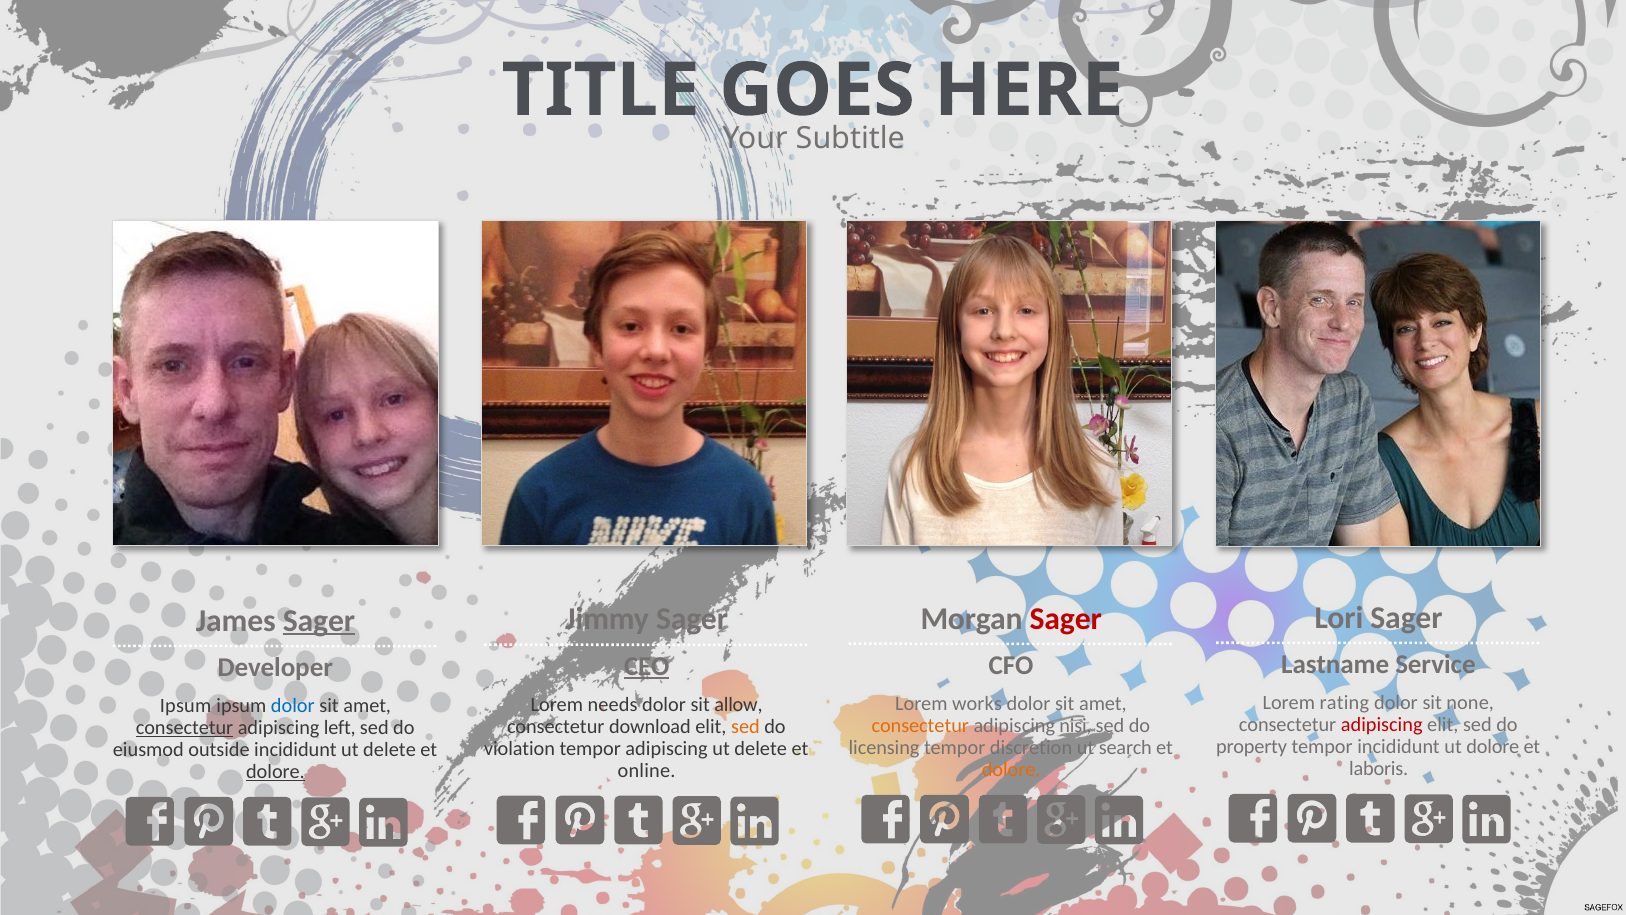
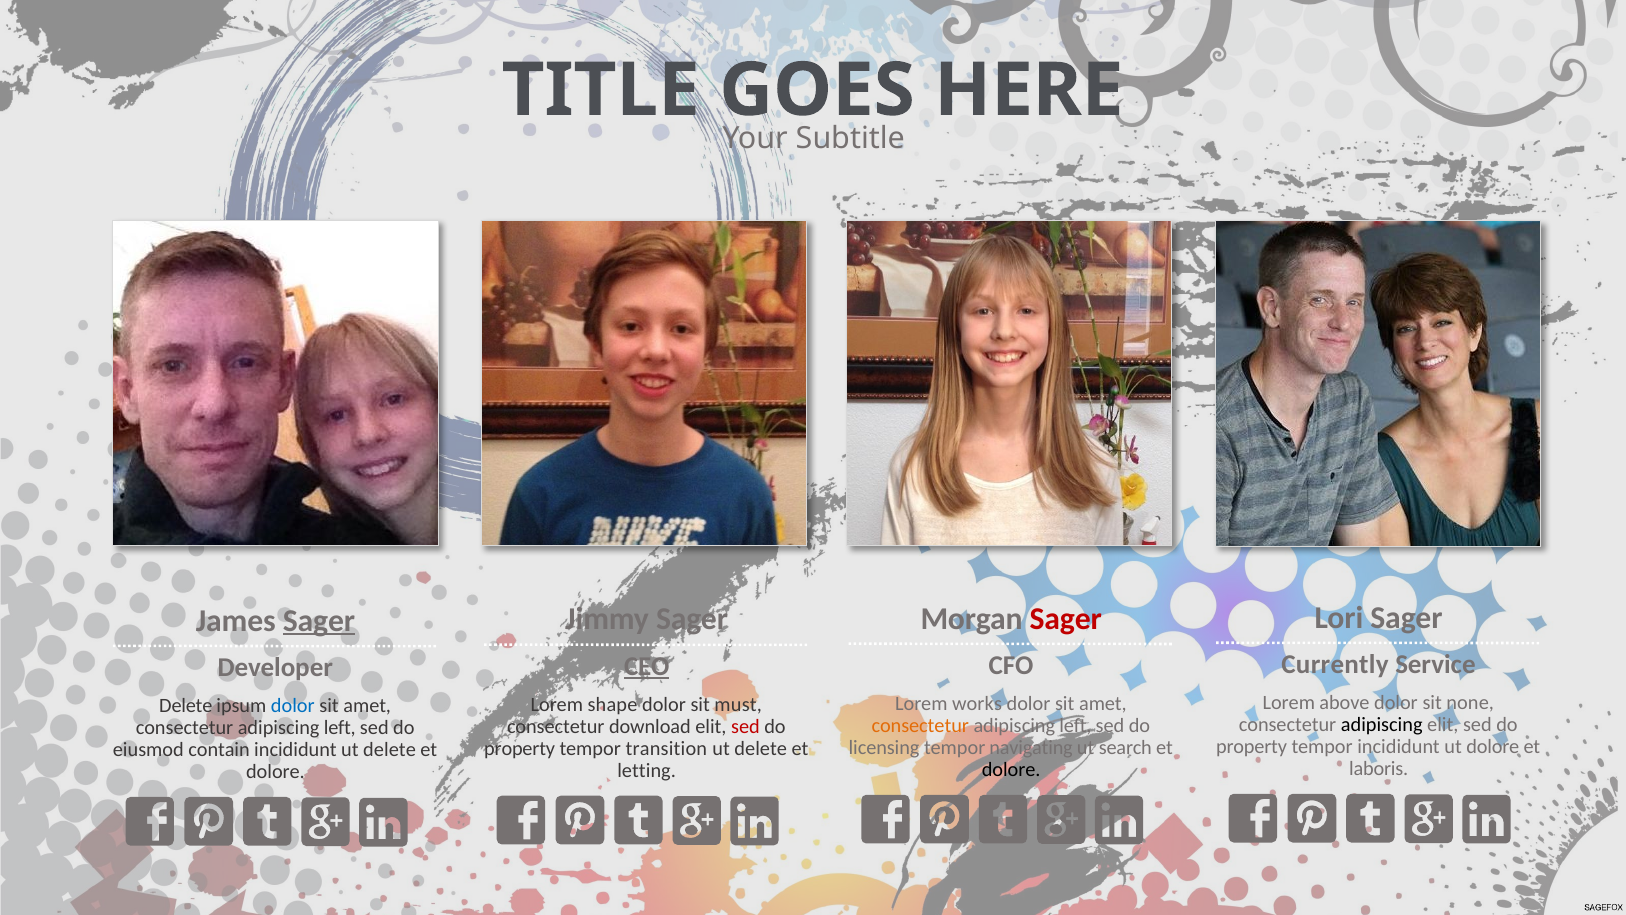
Lastname: Lastname -> Currently
rating: rating -> above
needs: needs -> shape
allow: allow -> must
Ipsum at (186, 705): Ipsum -> Delete
adipiscing at (1382, 724) colour: red -> black
nisi at (1075, 725): nisi -> left
sed at (745, 726) colour: orange -> red
consectetur at (185, 727) underline: present -> none
discretion: discretion -> navigating
violation at (520, 748): violation -> property
tempor adipiscing: adipiscing -> transition
outside: outside -> contain
dolore at (1011, 769) colour: orange -> black
online: online -> letting
dolore at (275, 771) underline: present -> none
